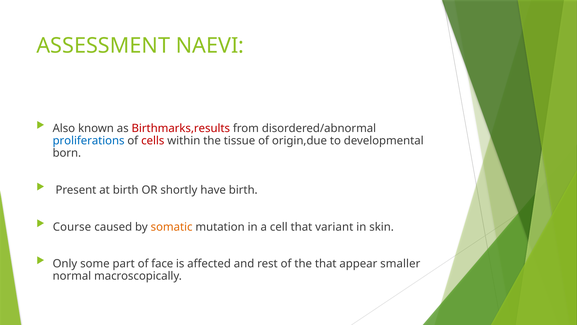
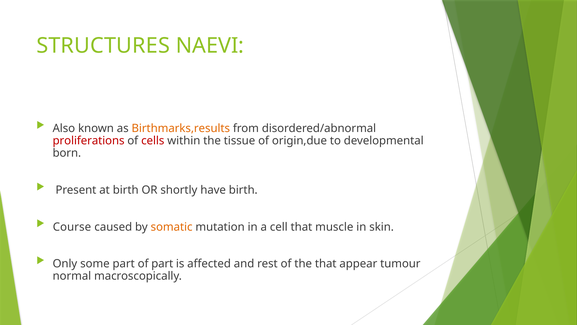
ASSESSMENT: ASSESSMENT -> STRUCTURES
Birthmarks,results colour: red -> orange
proliferations colour: blue -> red
variant: variant -> muscle
of face: face -> part
smaller: smaller -> tumour
